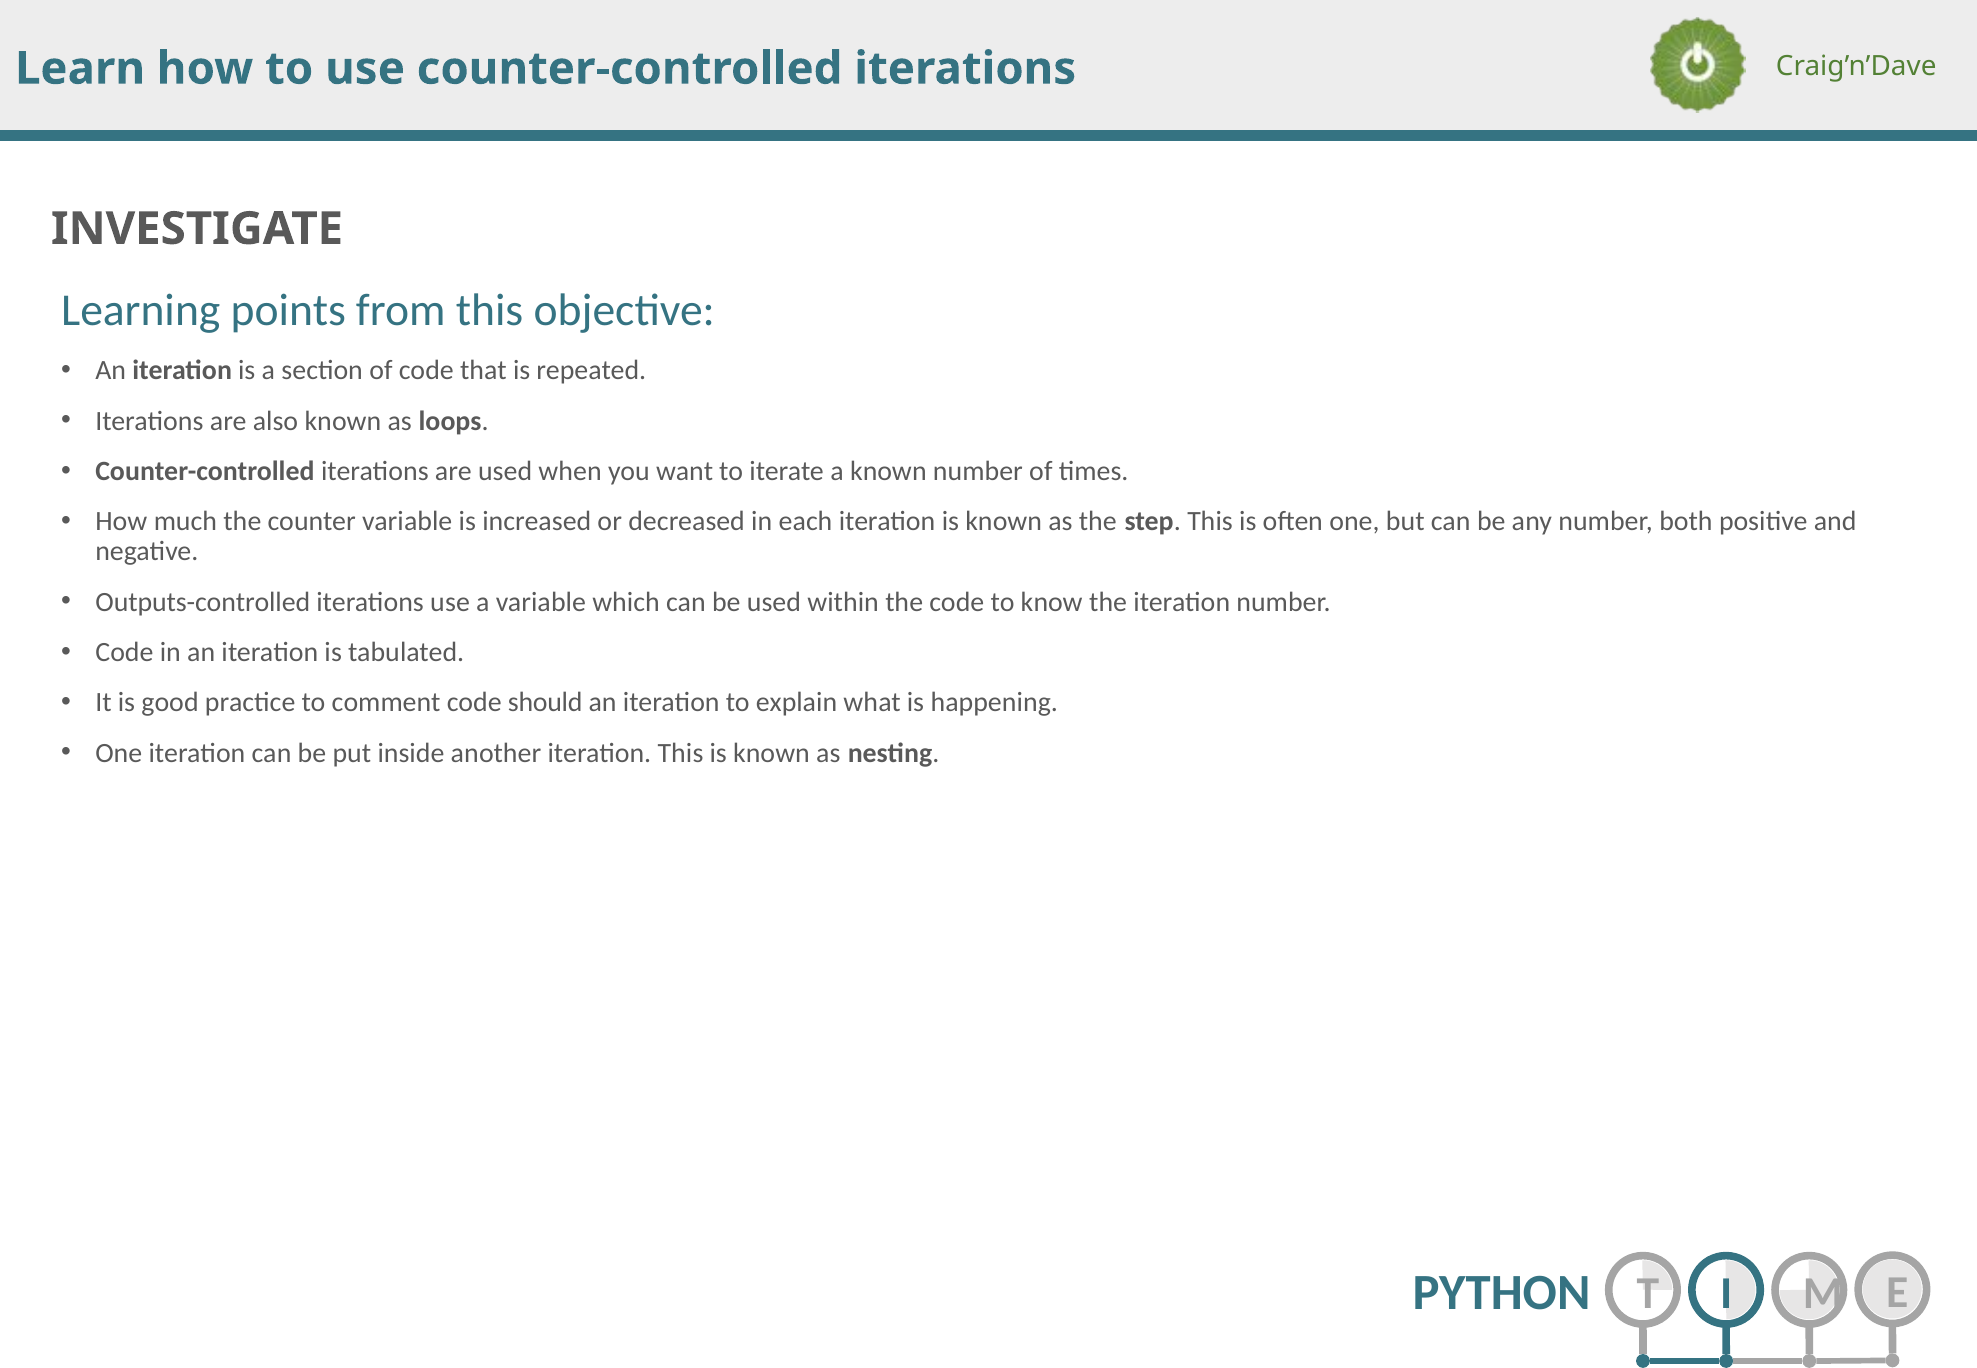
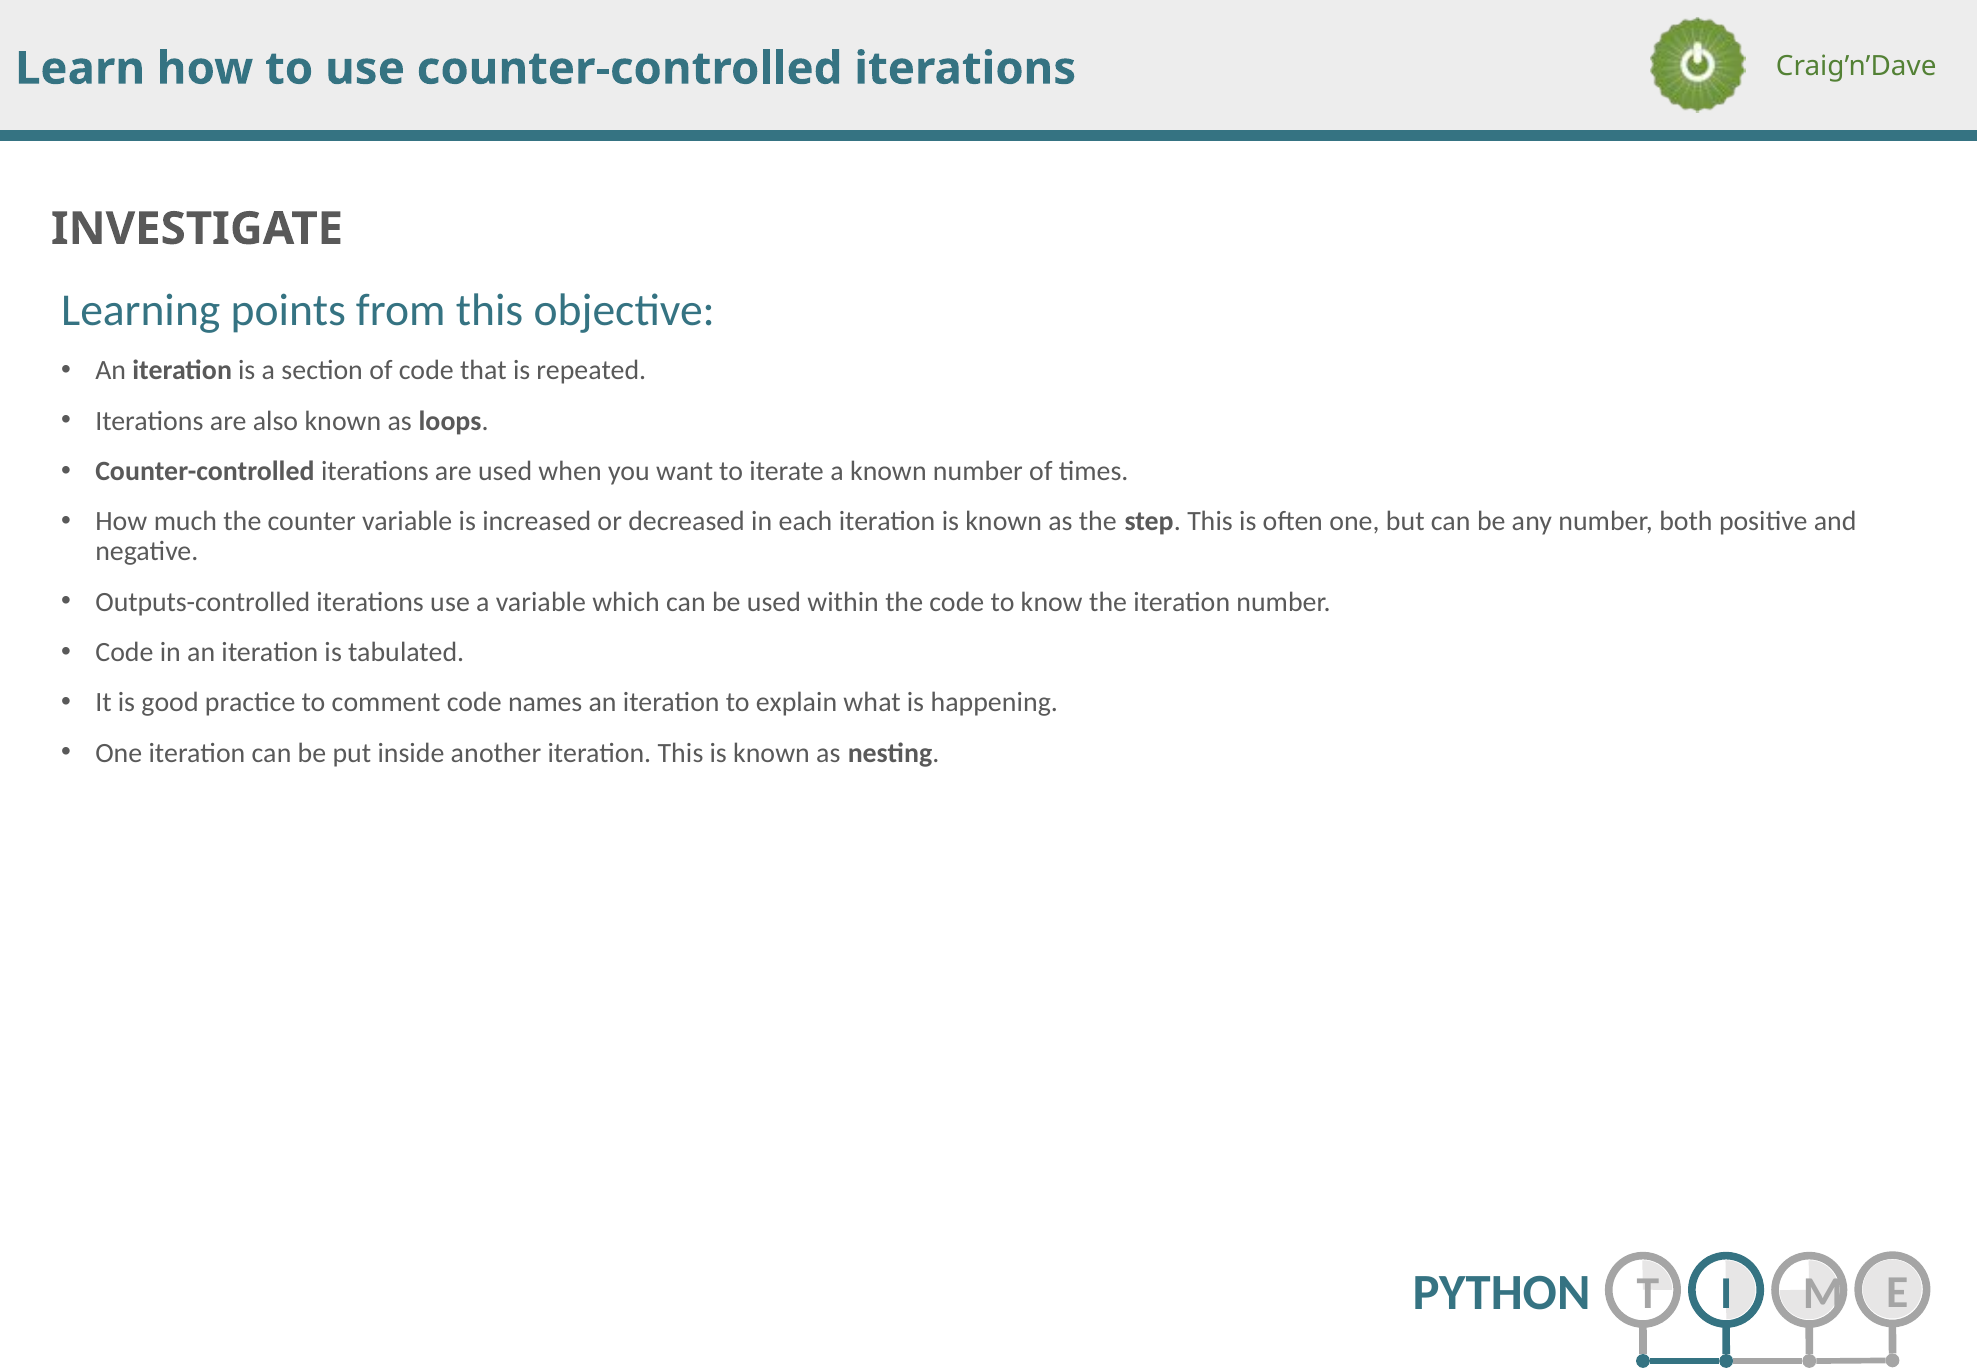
should: should -> names
